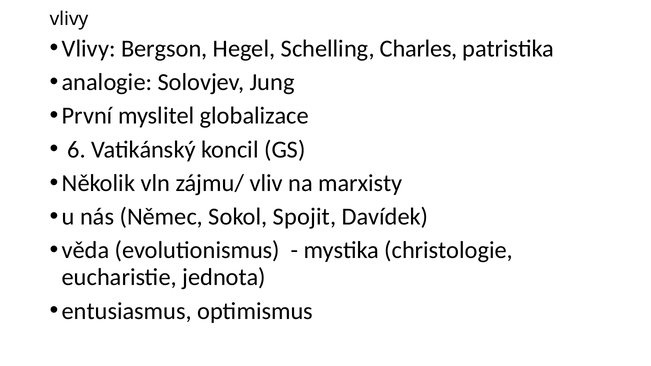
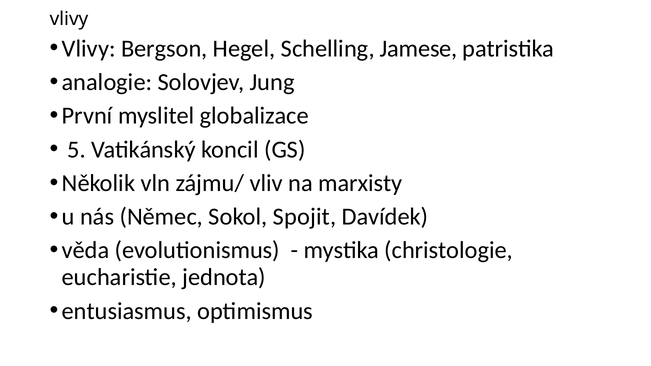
Charles: Charles -> Jamese
6: 6 -> 5
